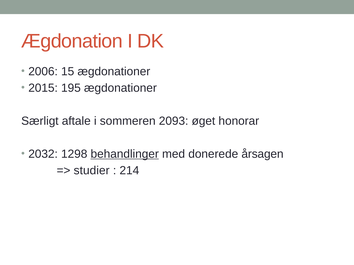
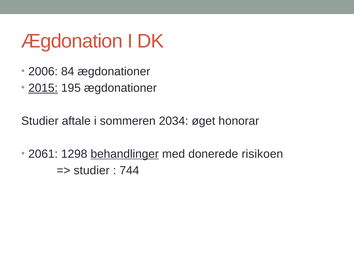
15: 15 -> 84
2015 underline: none -> present
Særligt at (40, 121): Særligt -> Studier
2093: 2093 -> 2034
2032: 2032 -> 2061
årsagen: årsagen -> risikoen
214: 214 -> 744
